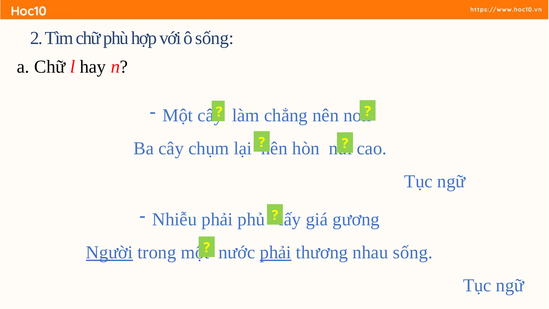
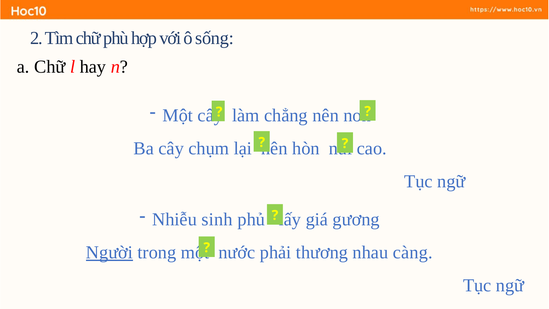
Nhiễu phải: phải -> sinh
phải at (276, 252) underline: present -> none
nhau sống: sống -> càng
